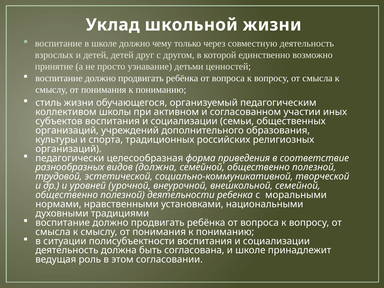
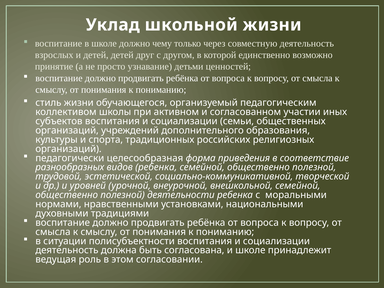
видов должна: должна -> ребенка
